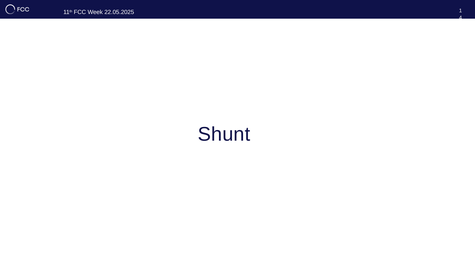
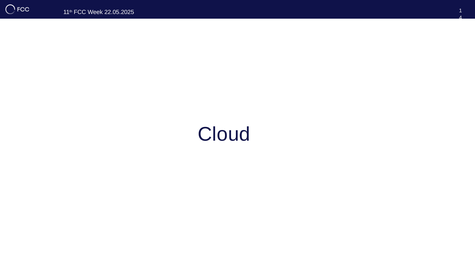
Shunt: Shunt -> Cloud
